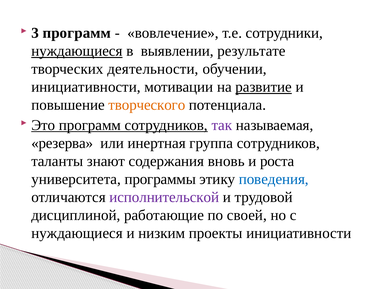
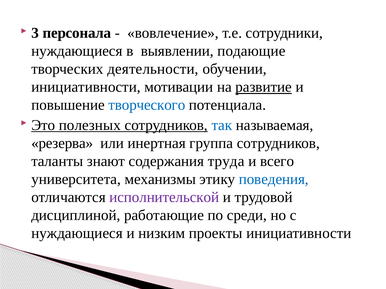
3 программ: программ -> персонала
нуждающиеся at (77, 51) underline: present -> none
результате: результате -> подающие
творческого colour: orange -> blue
Это программ: программ -> полезных
так colour: purple -> blue
вновь: вновь -> труда
роста: роста -> всего
программы: программы -> механизмы
своей: своей -> среди
